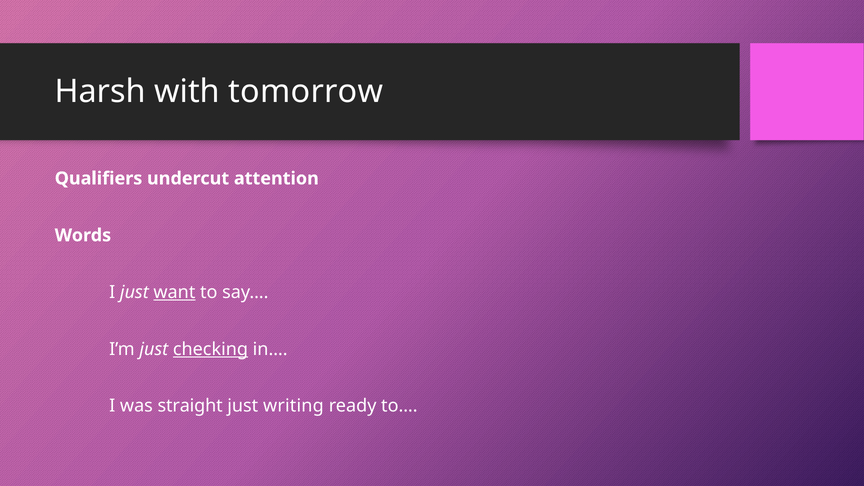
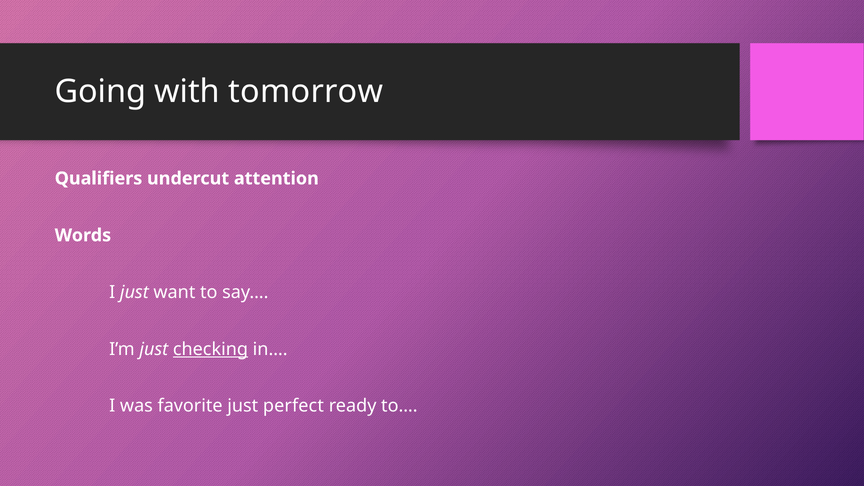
Harsh: Harsh -> Going
want underline: present -> none
straight: straight -> favorite
writing: writing -> perfect
